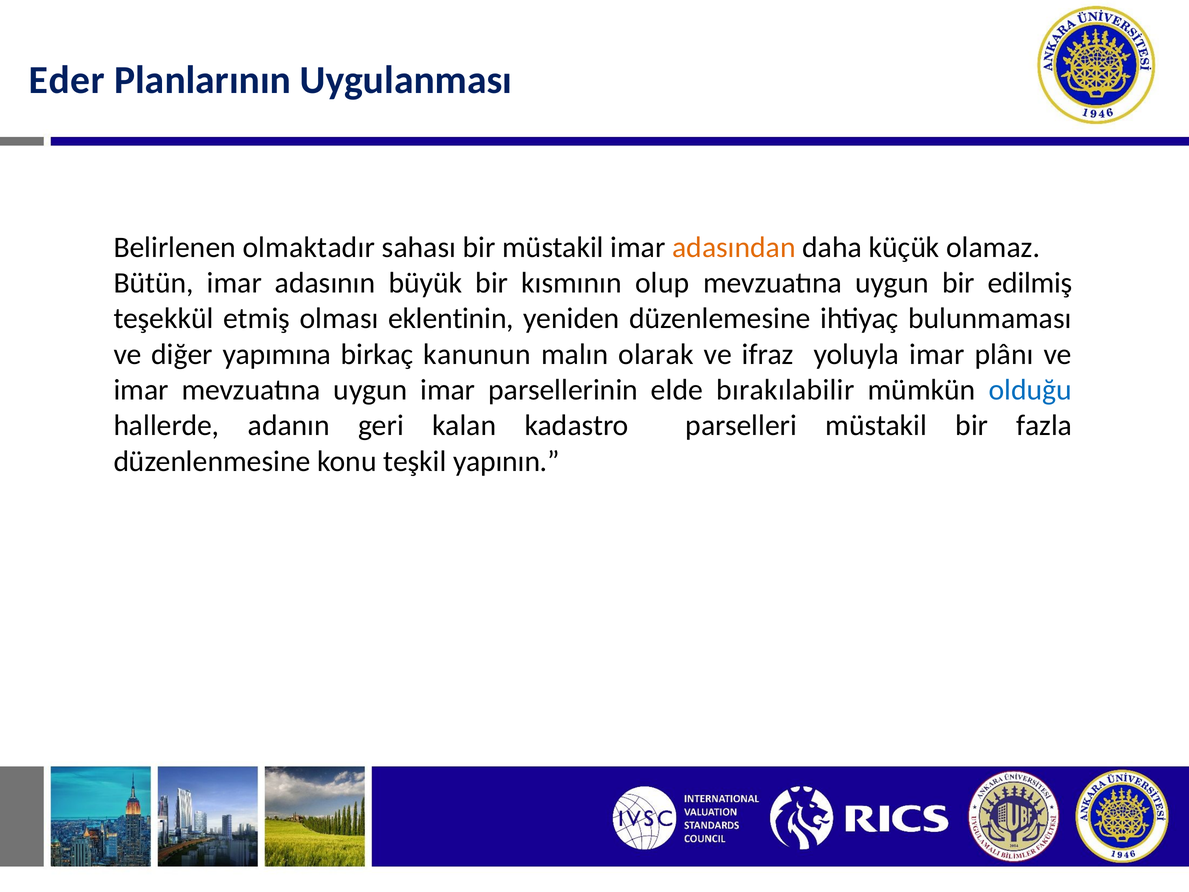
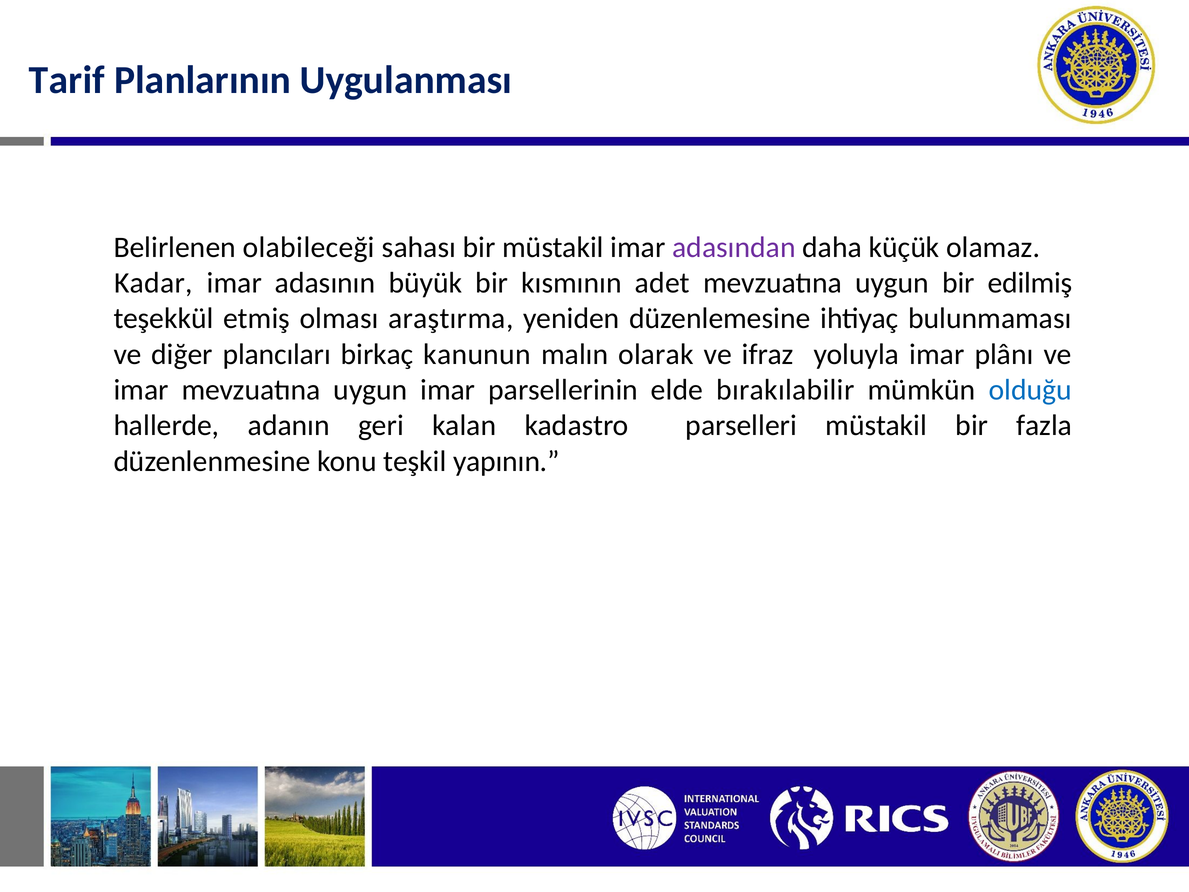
Eder: Eder -> Tarif
olmaktadır: olmaktadır -> olabileceği
adasından colour: orange -> purple
Bütün: Bütün -> Kadar
olup: olup -> adet
eklentinin: eklentinin -> araştırma
yapımına: yapımına -> plancıları
